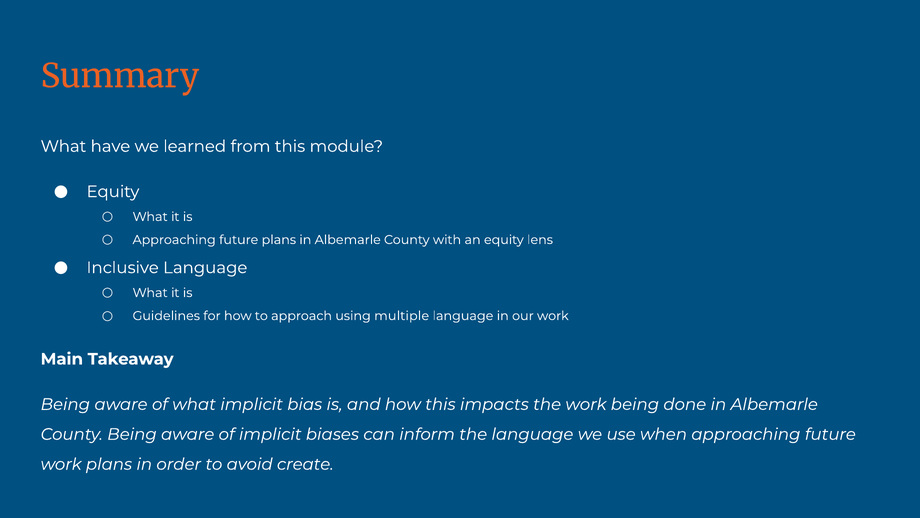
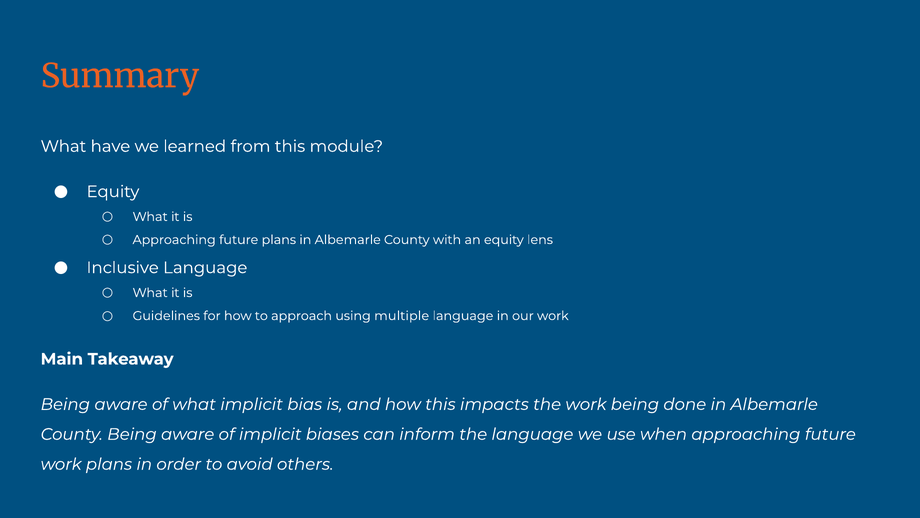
create: create -> others
